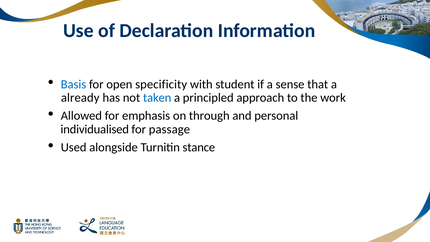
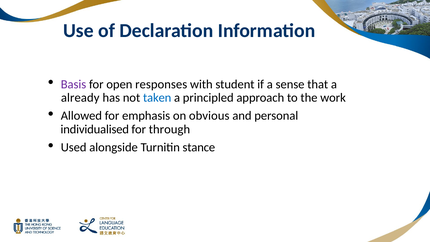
Basis colour: blue -> purple
specificity: specificity -> responses
through: through -> obvious
passage: passage -> through
